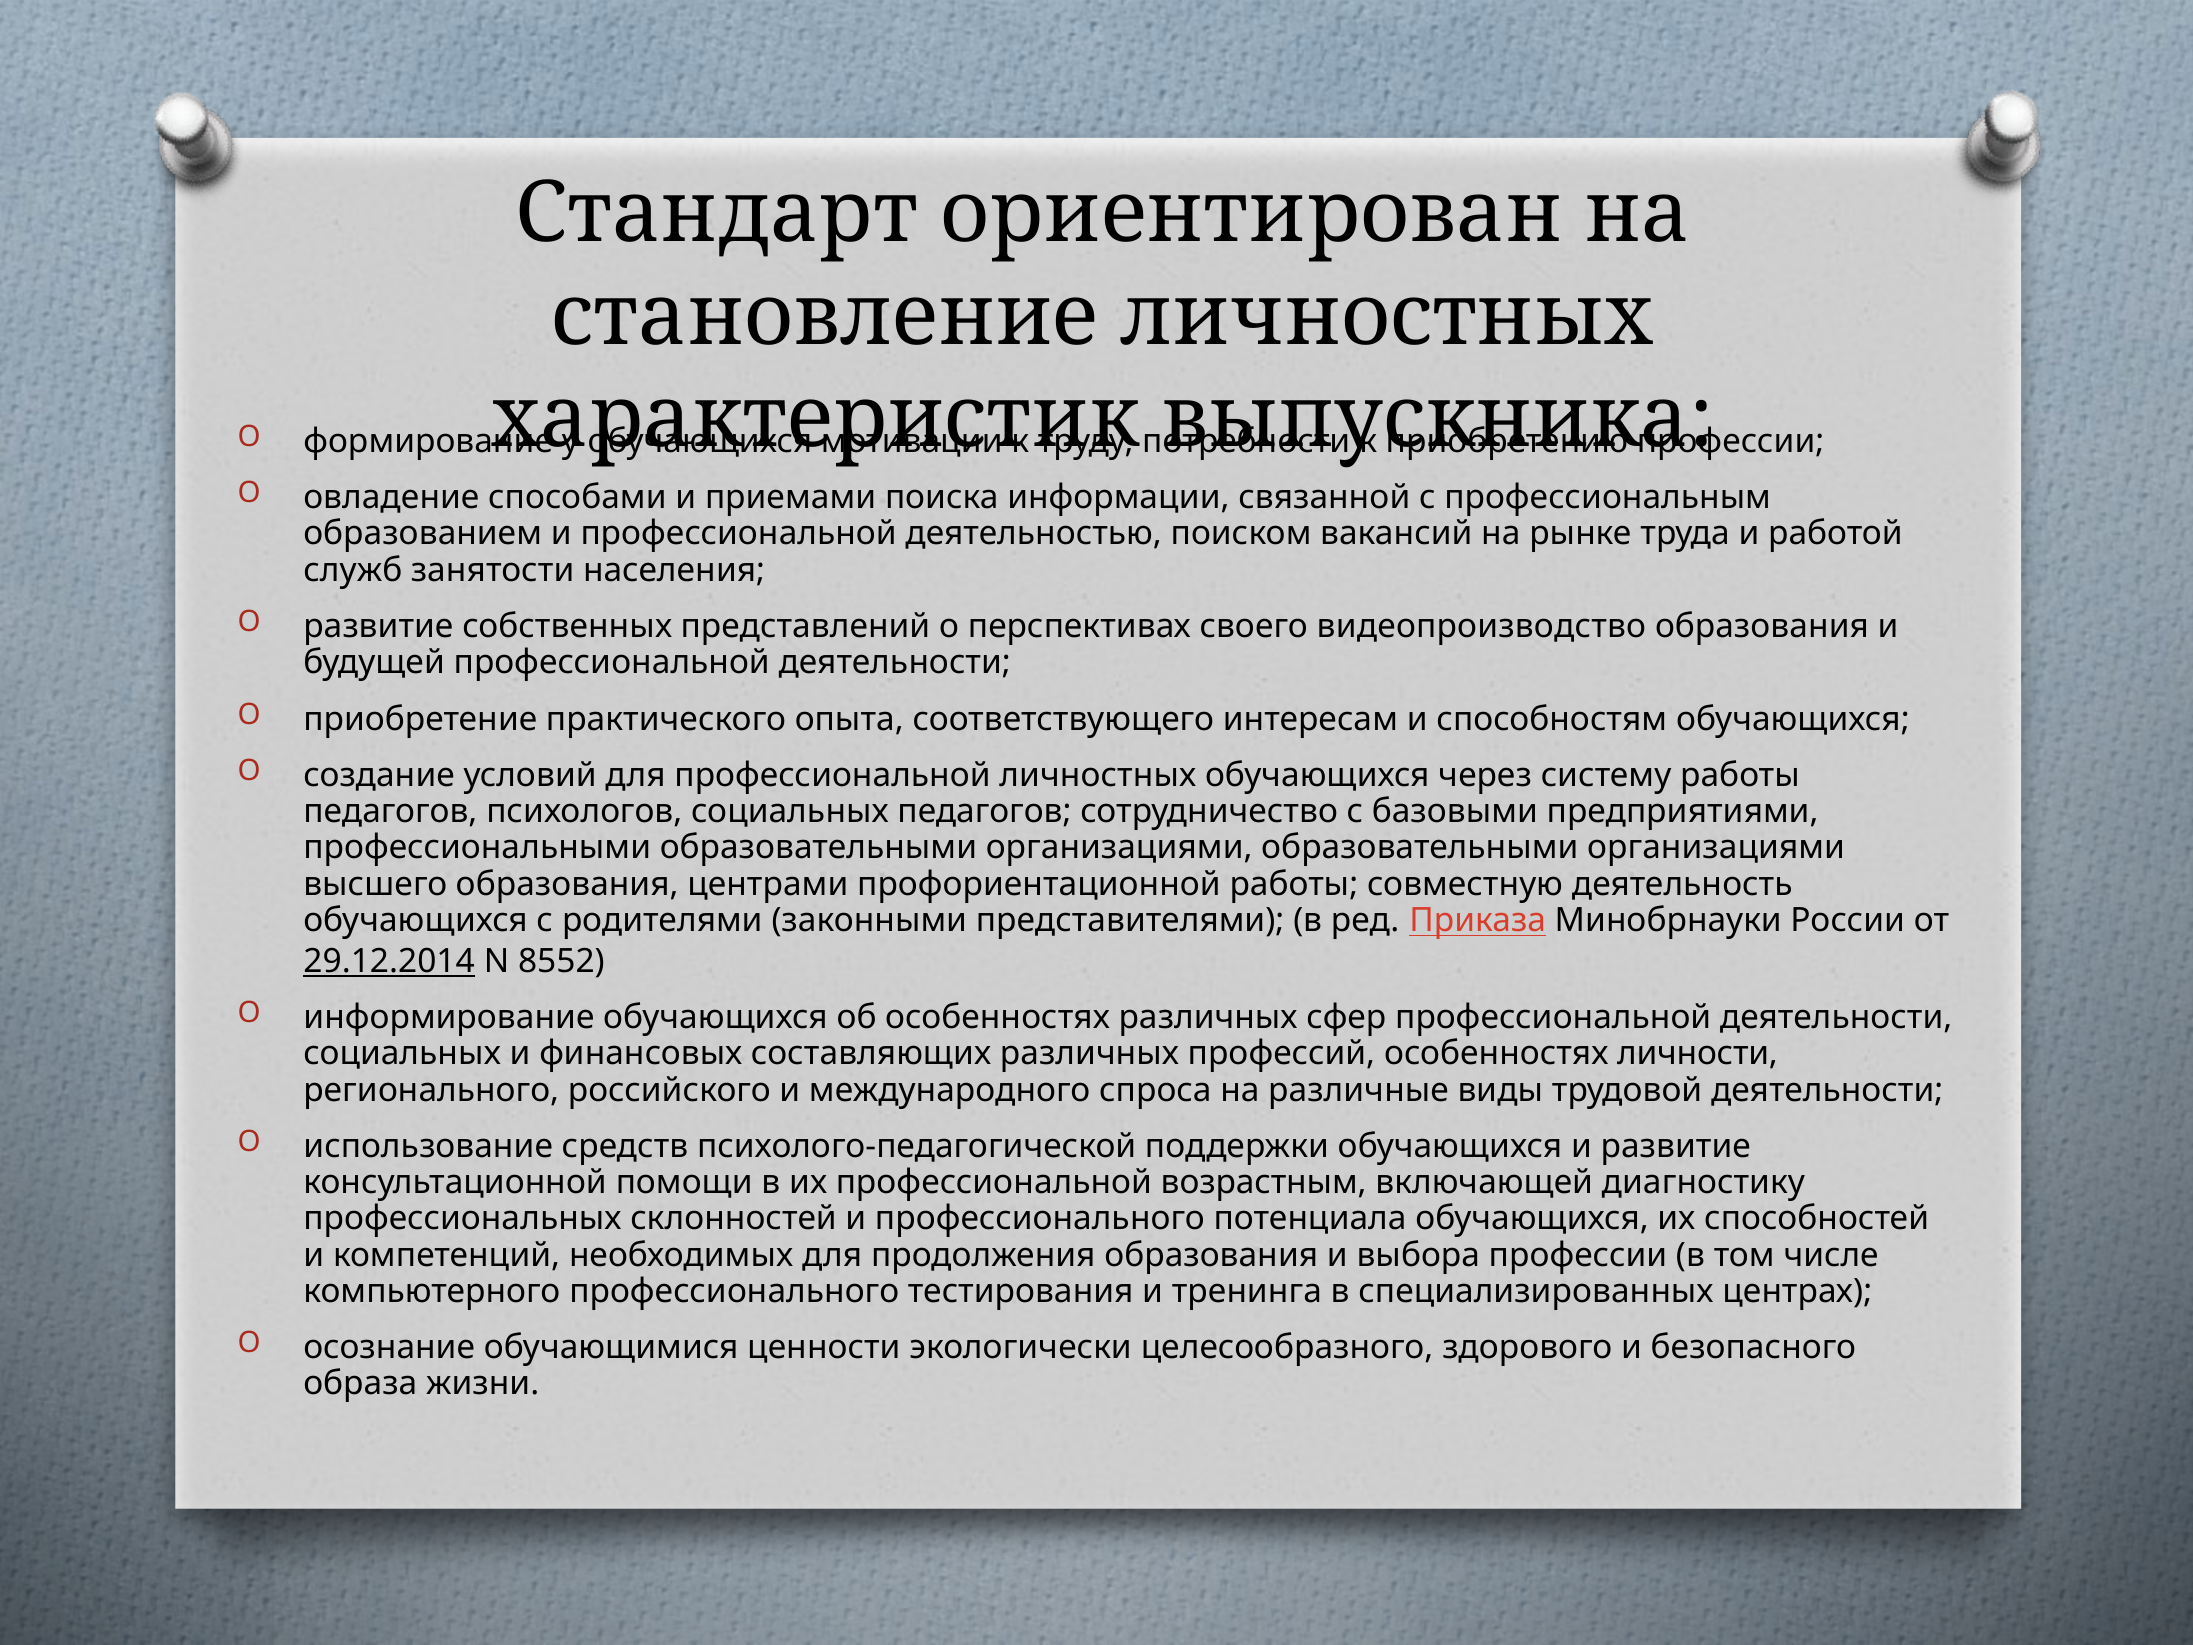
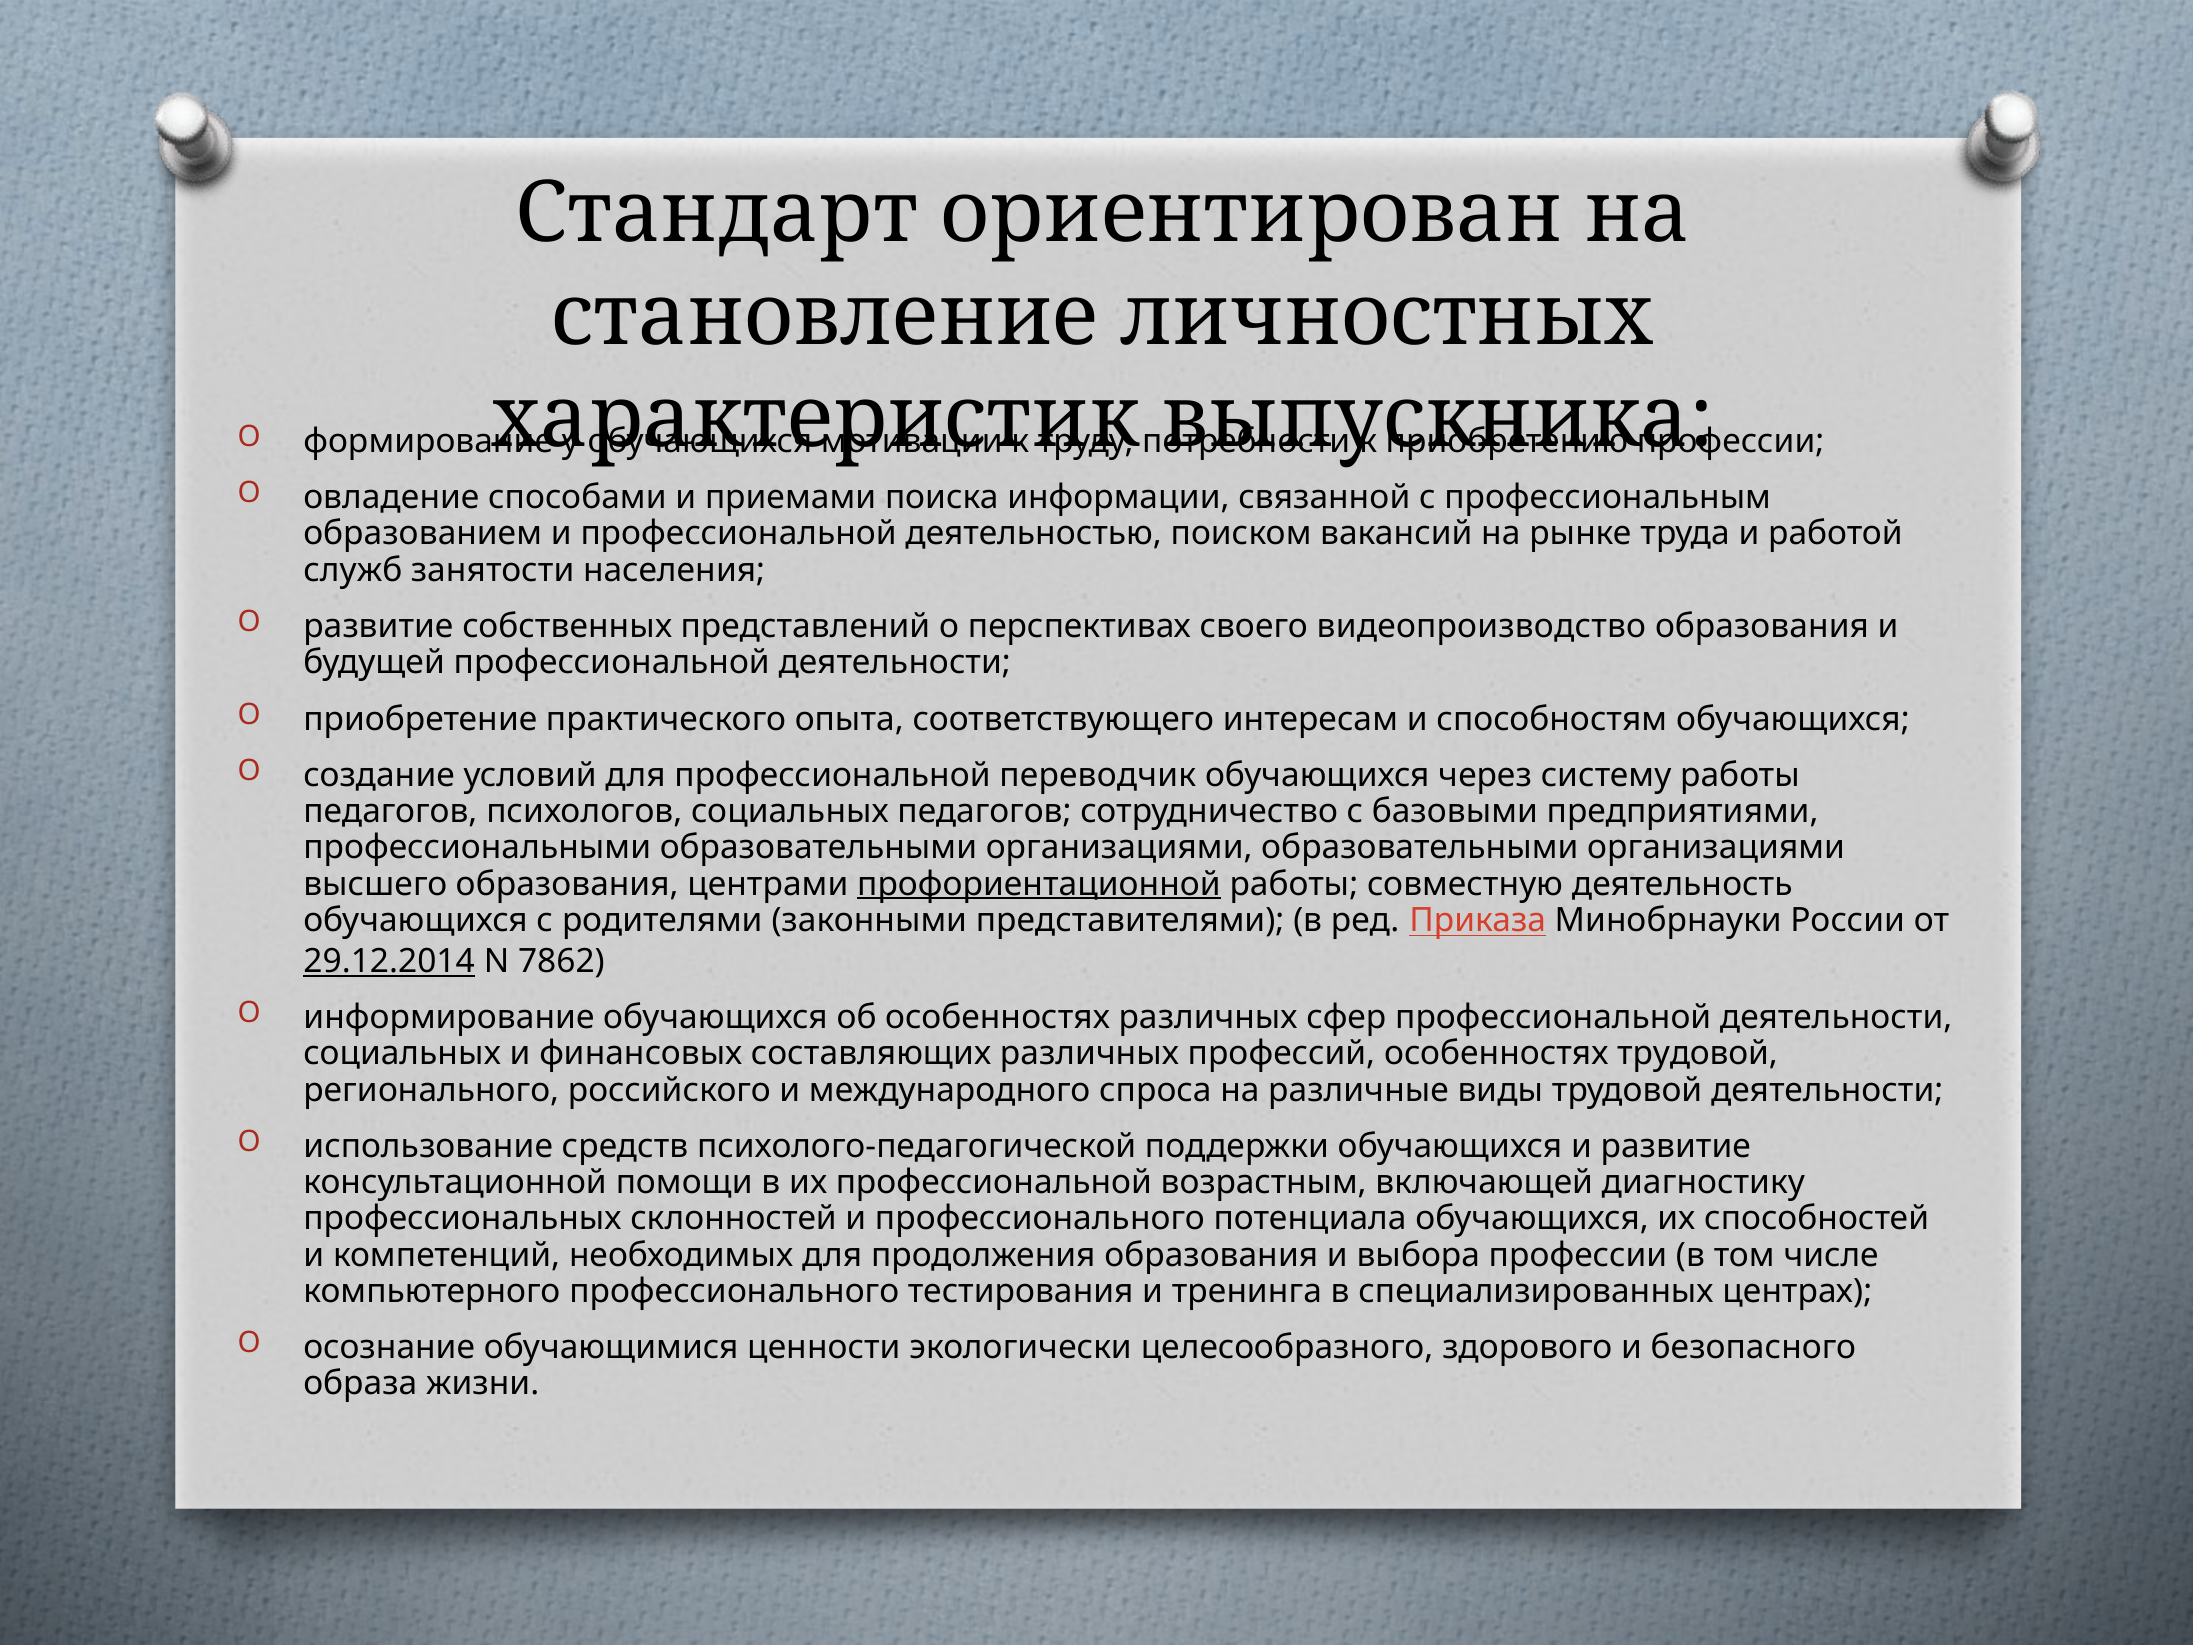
профессиональной личностных: личностных -> переводчик
профориентационной underline: none -> present
8552: 8552 -> 7862
особенностях личности: личности -> трудовой
